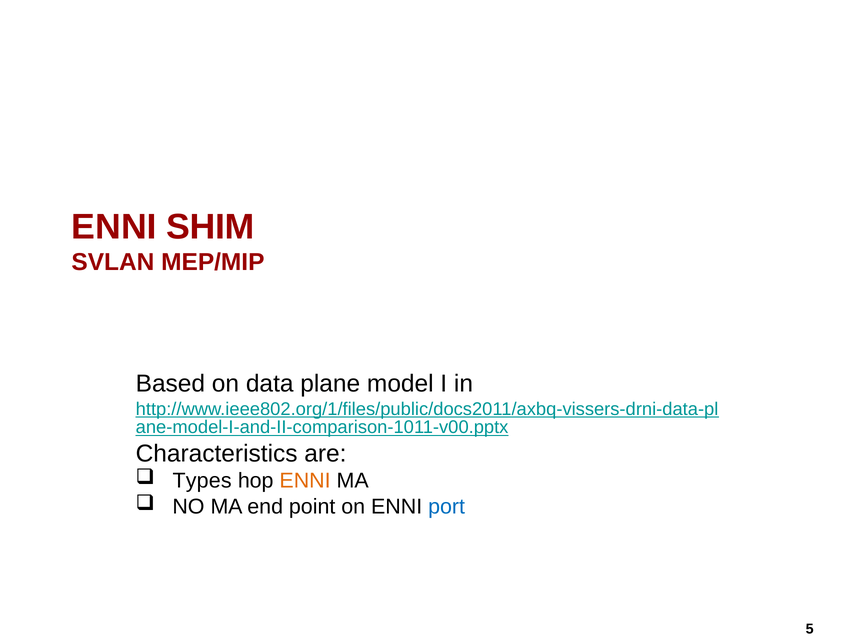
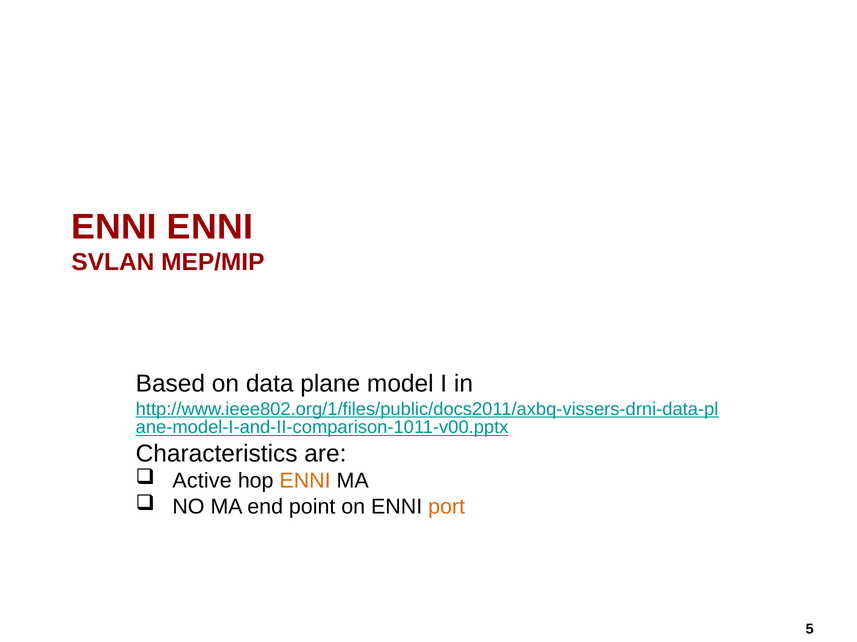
ENNI SHIM: SHIM -> ENNI
Types: Types -> Active
port colour: blue -> orange
